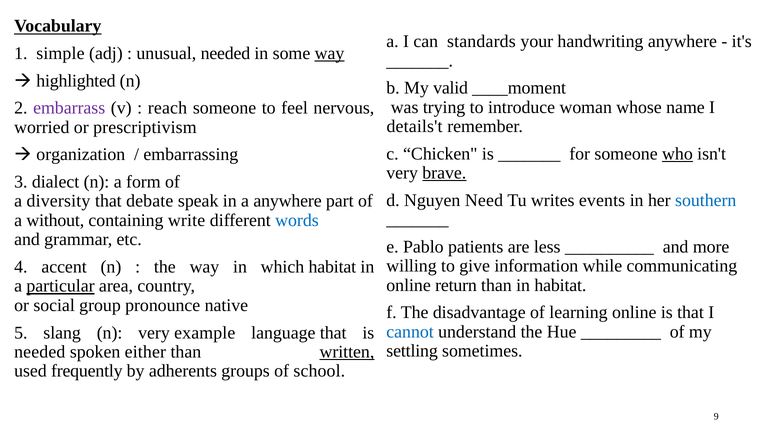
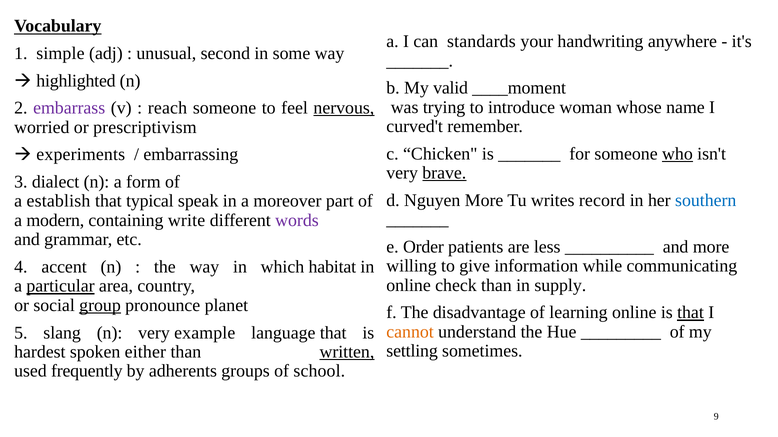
unusual needed: needed -> second
way at (330, 53) underline: present -> none
nervous underline: none -> present
details't: details't -> curved't
organization: organization -> experiments
Nguyen Need: Need -> More
events: events -> record
diversity: diversity -> establish
debate: debate -> typical
a anywhere: anywhere -> moreover
without: without -> modern
words colour: blue -> purple
Pablo: Pablo -> Order
return: return -> check
in habitat: habitat -> supply
group underline: none -> present
native: native -> planet
that at (690, 313) underline: none -> present
cannot colour: blue -> orange
needed at (40, 352): needed -> hardest
